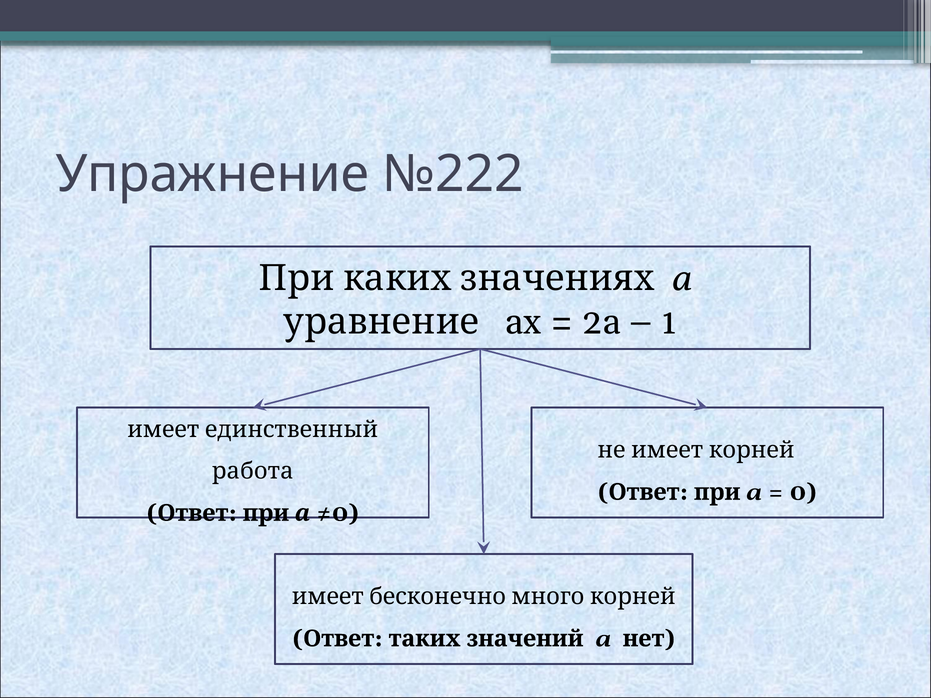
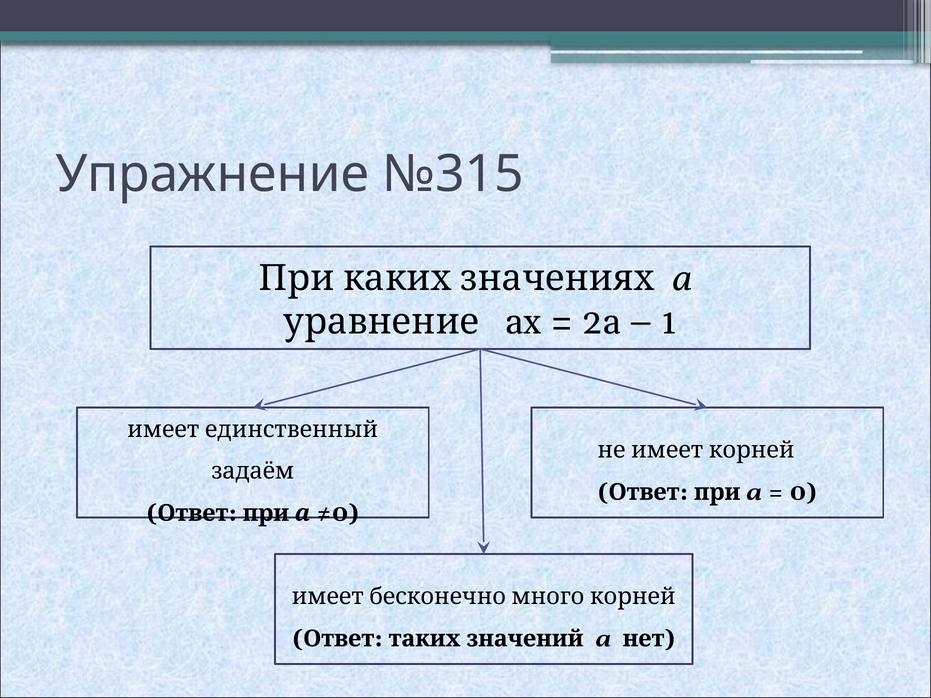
№222: №222 -> №315
работа: работа -> задаём
